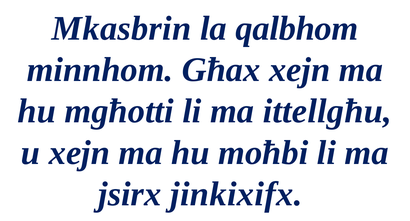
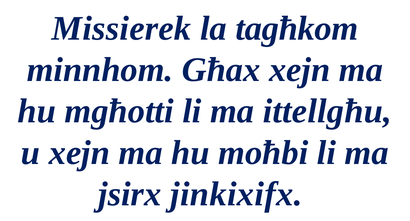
Mkasbrin: Mkasbrin -> Missierek
qalbhom: qalbhom -> tagħkom
